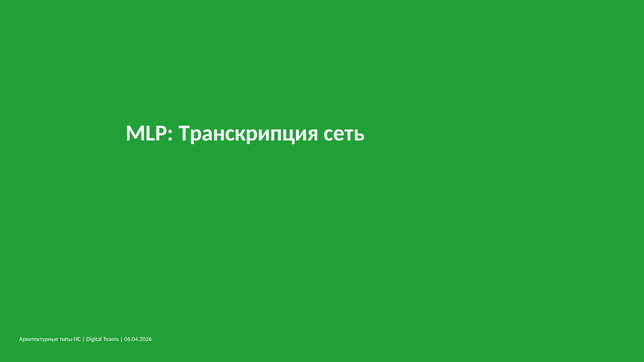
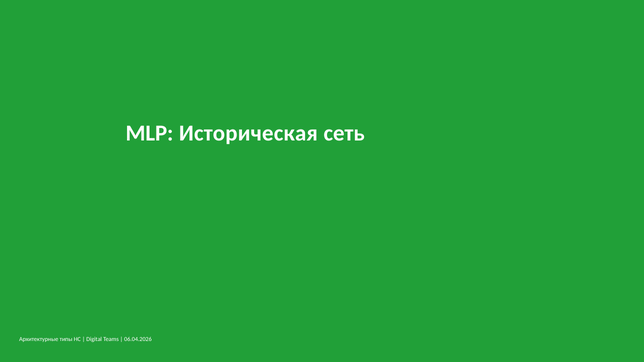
Транскрипция: Транскрипция -> Историческая
